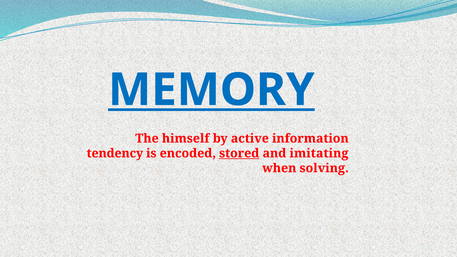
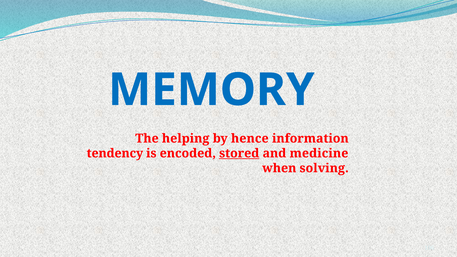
MEMORY underline: present -> none
himself: himself -> helping
active: active -> hence
imitating: imitating -> medicine
